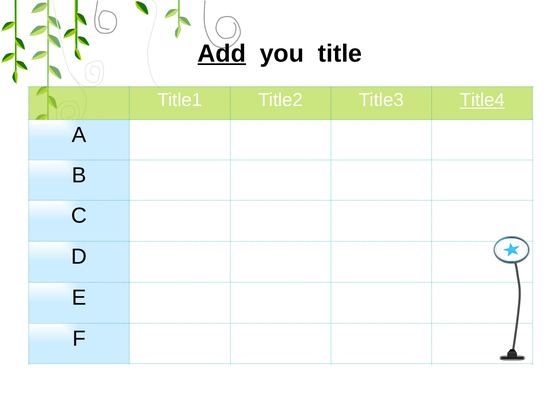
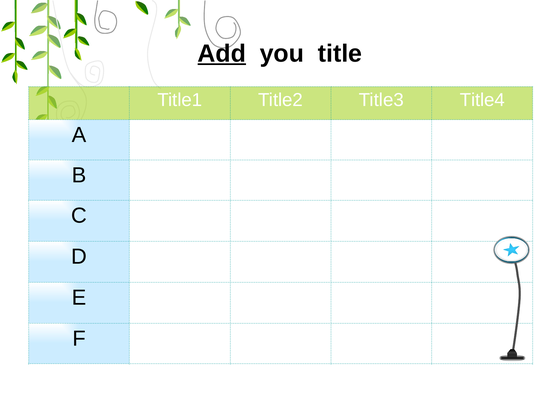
Title4 underline: present -> none
